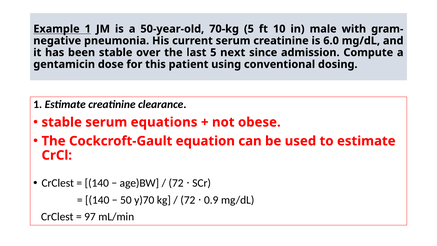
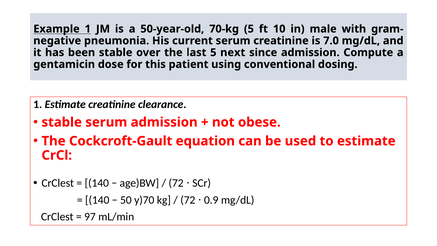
6.0: 6.0 -> 7.0
serum equations: equations -> admission
